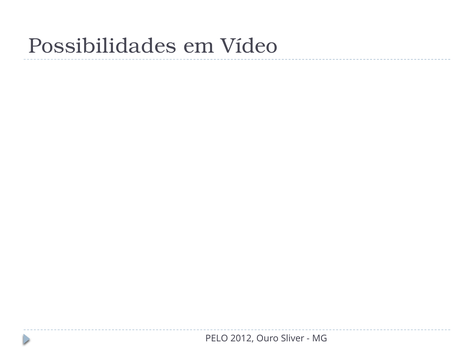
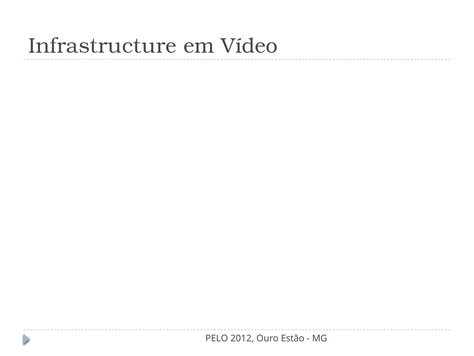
Possibilidades: Possibilidades -> Infrastructure
Sliver: Sliver -> Estão
